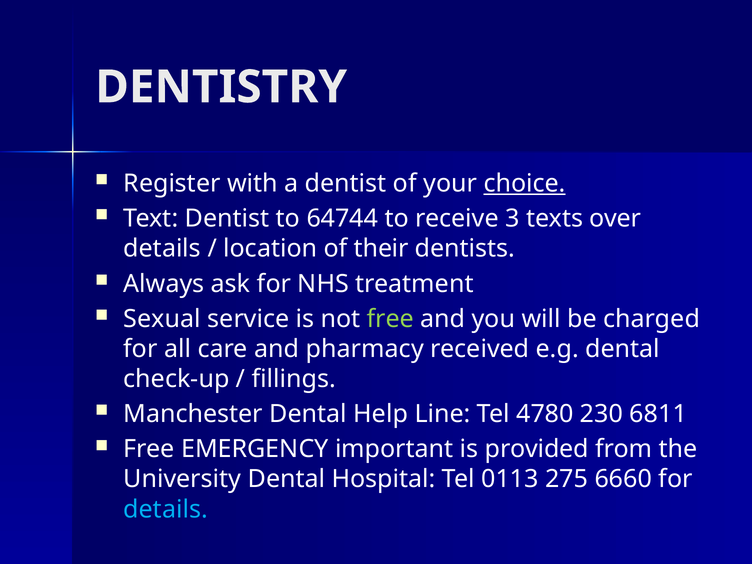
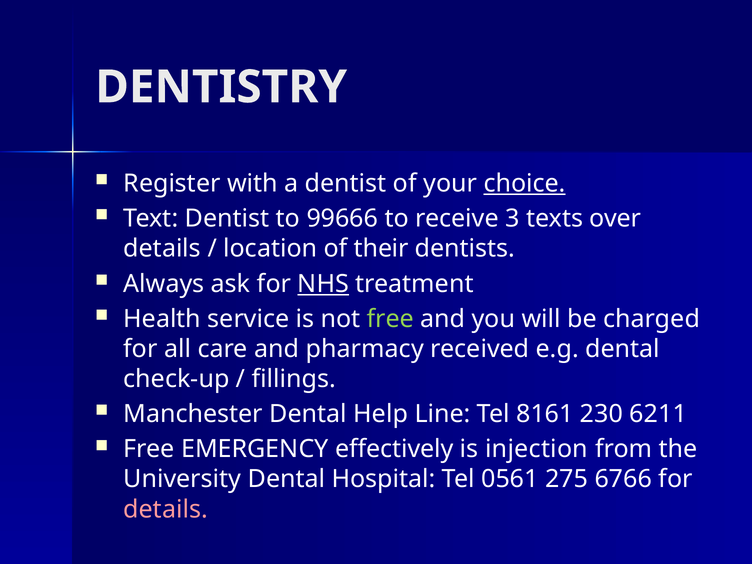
64744: 64744 -> 99666
NHS underline: none -> present
Sexual: Sexual -> Health
4780: 4780 -> 8161
6811: 6811 -> 6211
important: important -> effectively
provided: provided -> injection
0113: 0113 -> 0561
6660: 6660 -> 6766
details at (166, 509) colour: light blue -> pink
